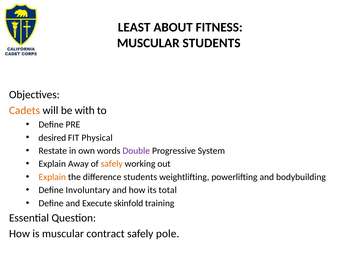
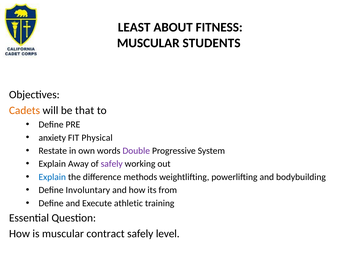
with: with -> that
desired: desired -> anxiety
safely at (112, 164) colour: orange -> purple
Explain at (52, 177) colour: orange -> blue
difference students: students -> methods
total: total -> from
skinfold: skinfold -> athletic
pole: pole -> level
